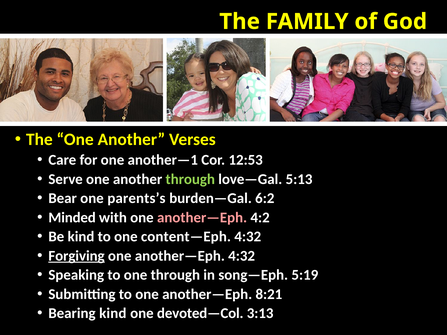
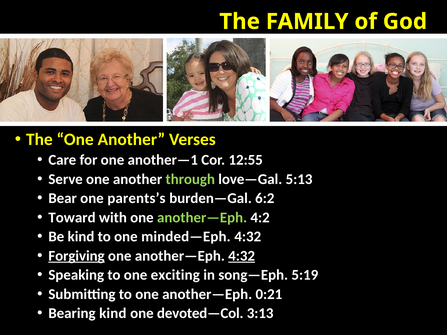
12:53: 12:53 -> 12:55
Minded: Minded -> Toward
another—Eph at (202, 218) colour: pink -> light green
content—Eph: content—Eph -> minded—Eph
4:32 at (242, 256) underline: none -> present
one through: through -> exciting
8:21: 8:21 -> 0:21
